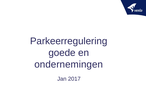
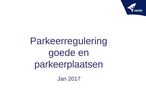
ondernemingen: ondernemingen -> parkeerplaatsen
